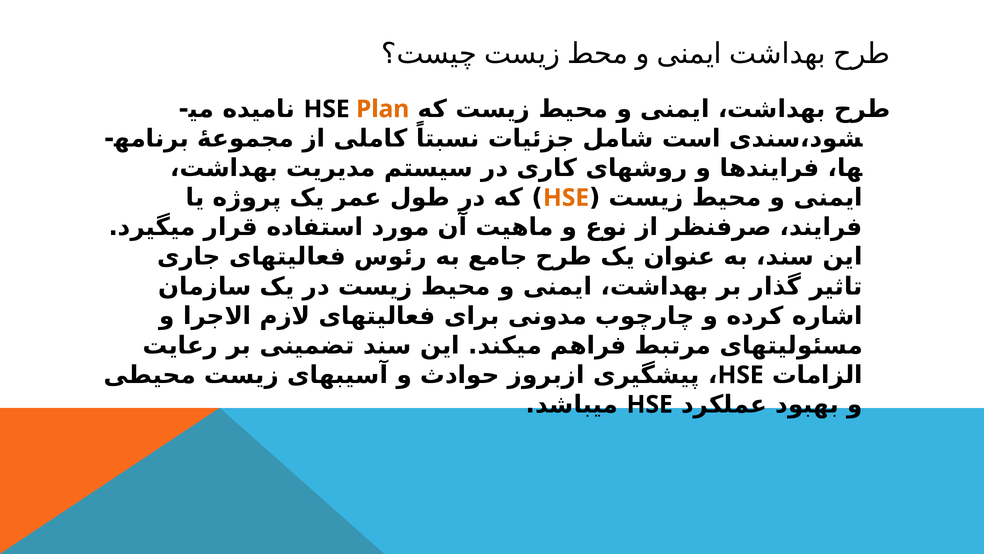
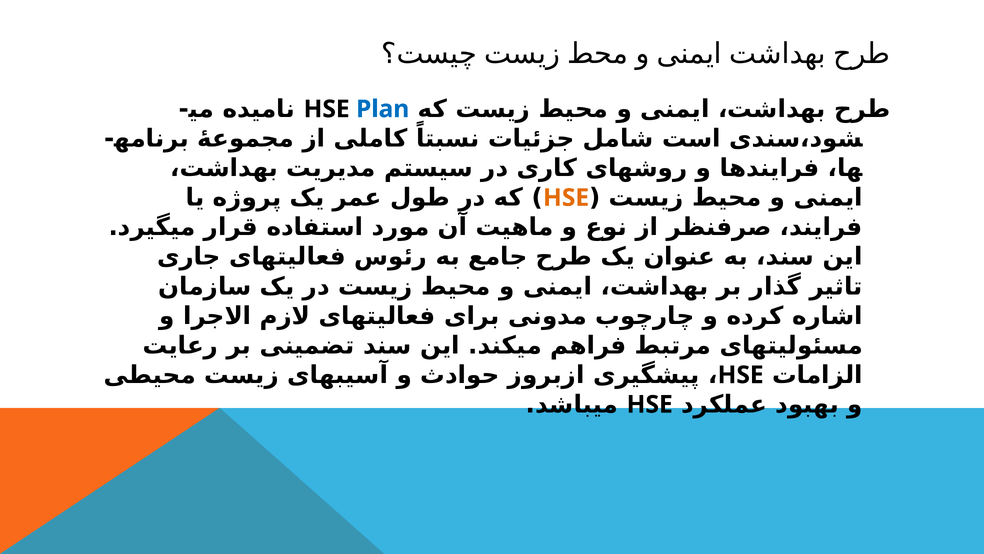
Plan colour: orange -> blue
